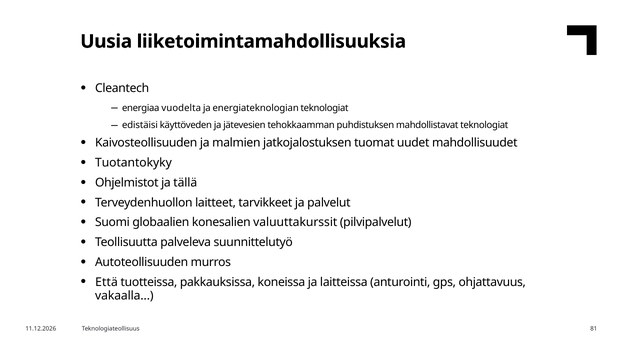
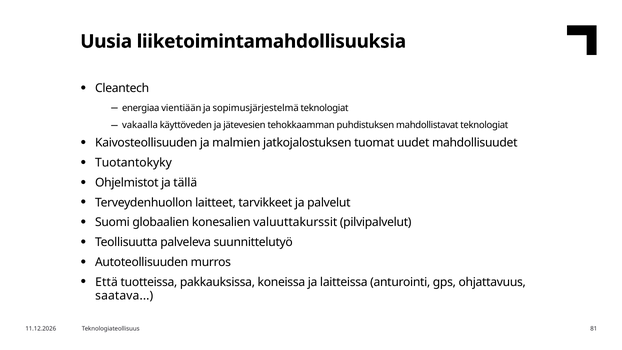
vuodelta: vuodelta -> vientiään
energiateknologian: energiateknologian -> sopimusjärjestelmä
edistäisi: edistäisi -> vakaalla
vakaalla: vakaalla -> saatava
